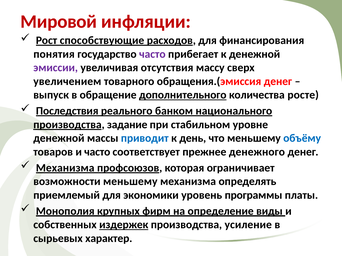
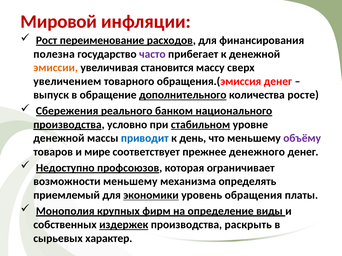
способствующие: способствующие -> переименование
понятия: понятия -> полезна
эмиссии colour: purple -> orange
отсутствия: отсутствия -> становится
Последствия: Последствия -> Сбережения
задание: задание -> условно
стабильном underline: none -> present
объёму colour: blue -> purple
и часто: часто -> мире
Механизма at (65, 168): Механизма -> Недоступно
экономики underline: none -> present
программы: программы -> обращения
усиление: усиление -> раскрыть
